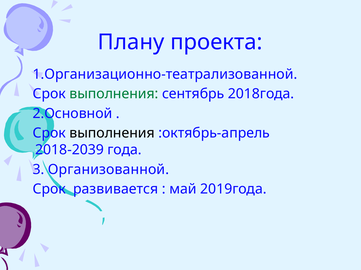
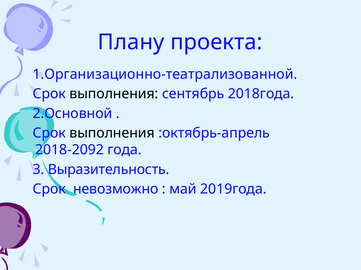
выполнения at (114, 94) colour: green -> black
2018-2039: 2018-2039 -> 2018-2092
Организованной: Организованной -> Выразительность
развивается: развивается -> невозможно
